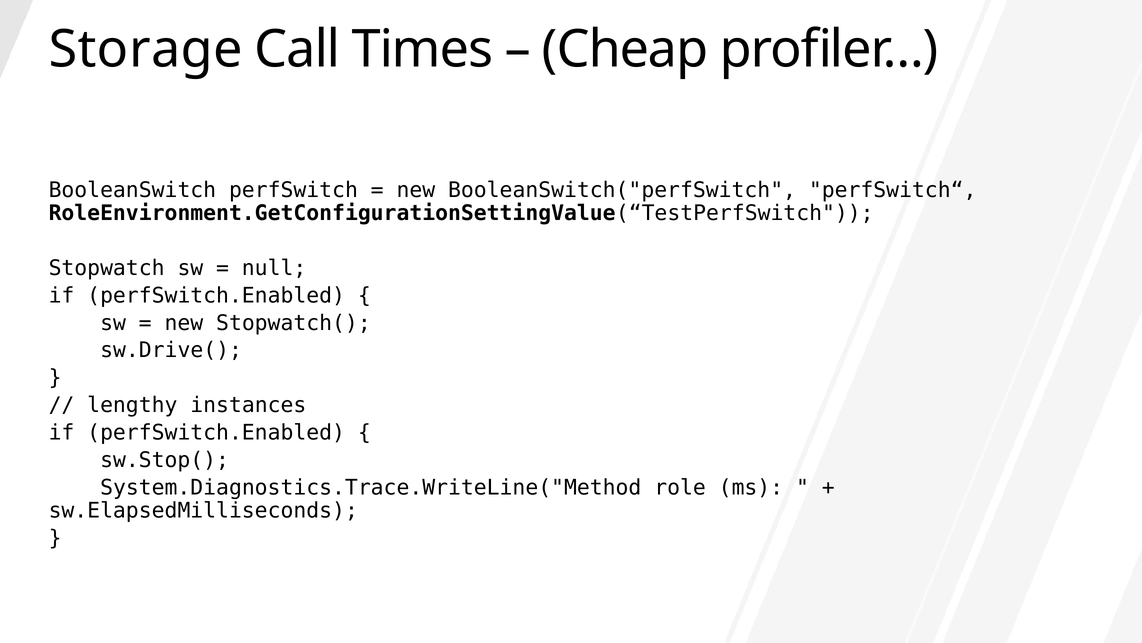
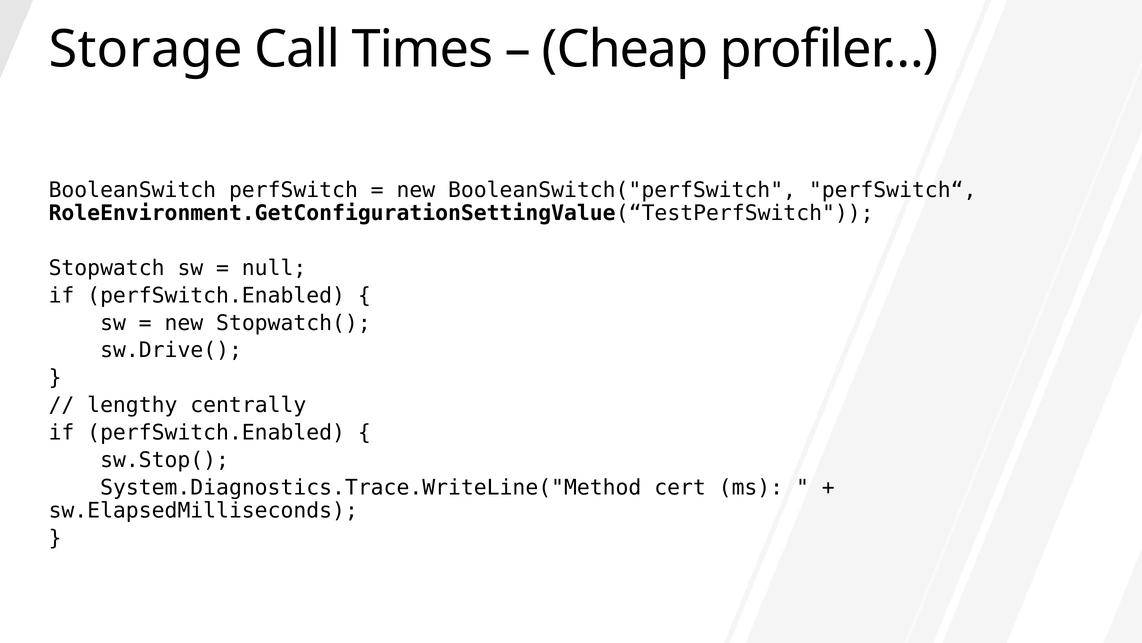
instances: instances -> centrally
role: role -> cert
